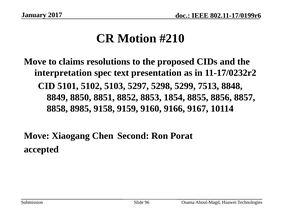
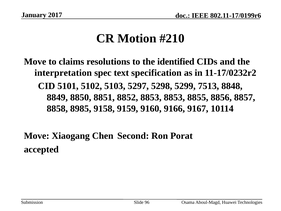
proposed: proposed -> identified
presentation: presentation -> specification
8853 1854: 1854 -> 8853
